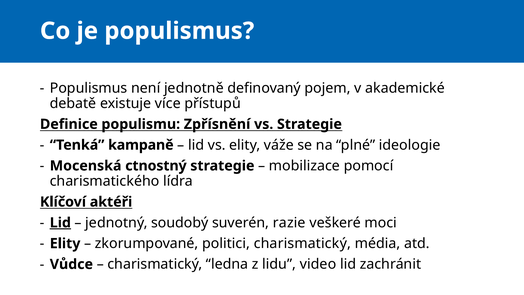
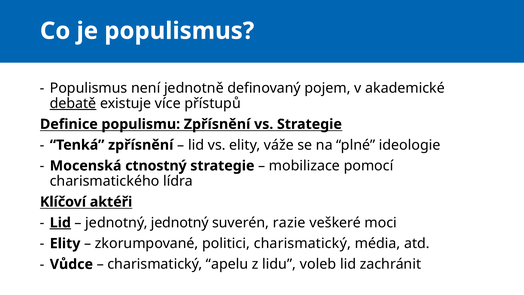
debatě underline: none -> present
Tenká kampaně: kampaně -> zpřísnění
jednotný soudobý: soudobý -> jednotný
ledna: ledna -> apelu
video: video -> voleb
